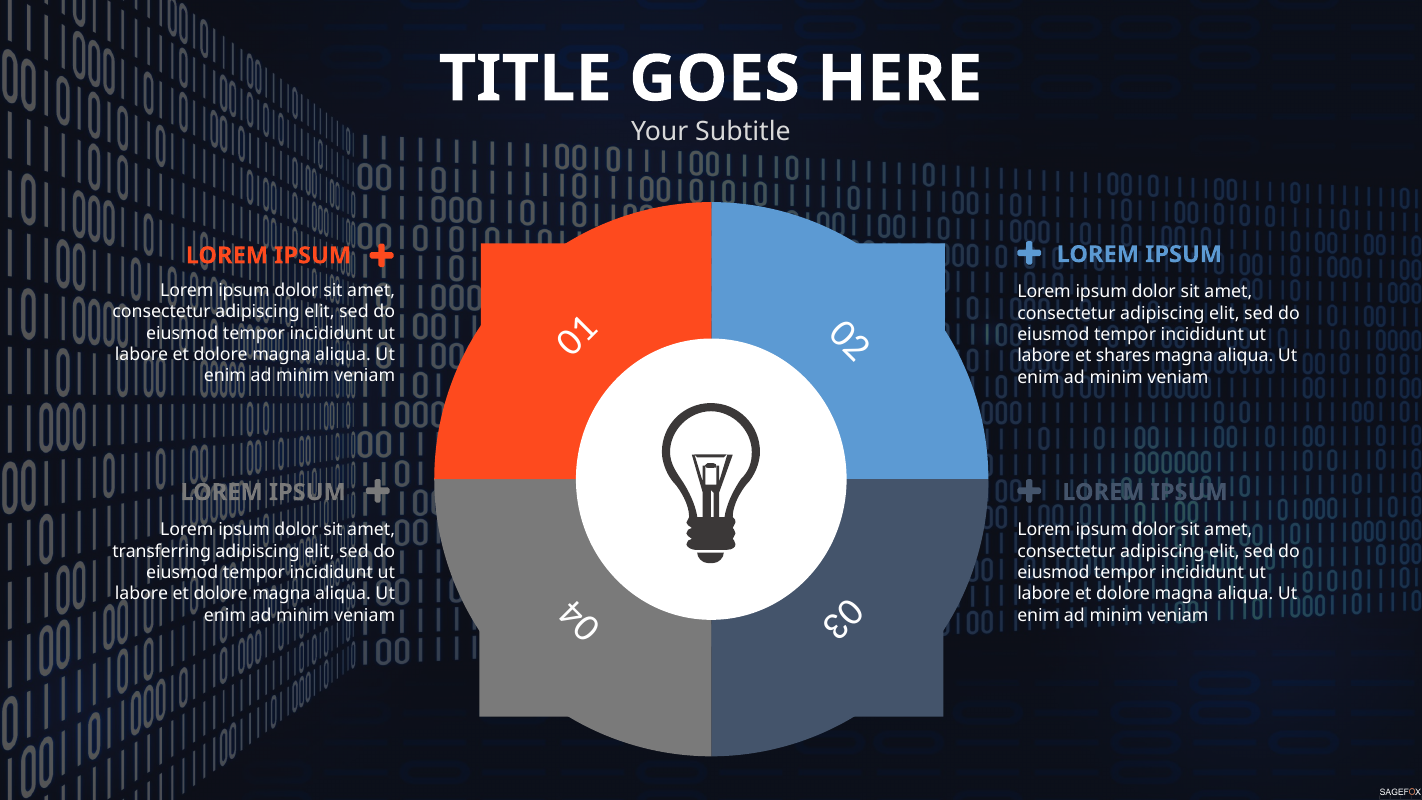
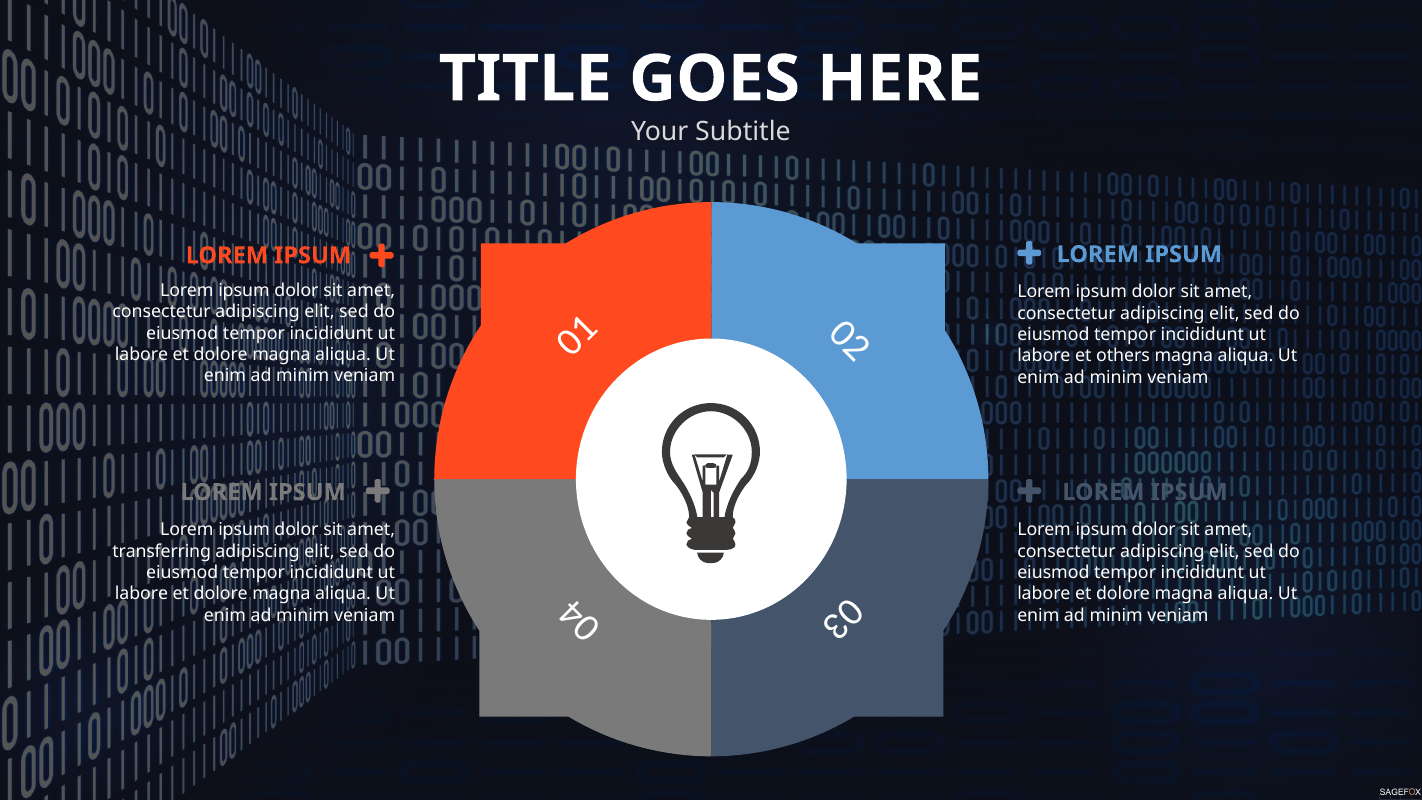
shares: shares -> others
